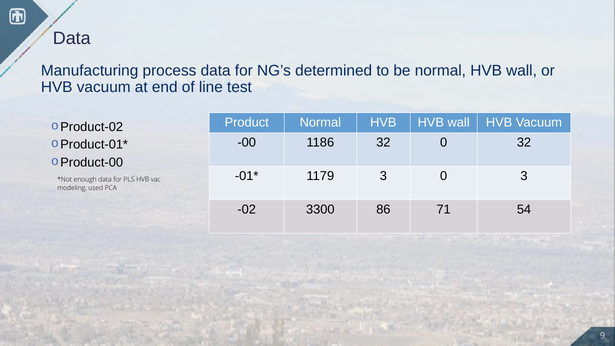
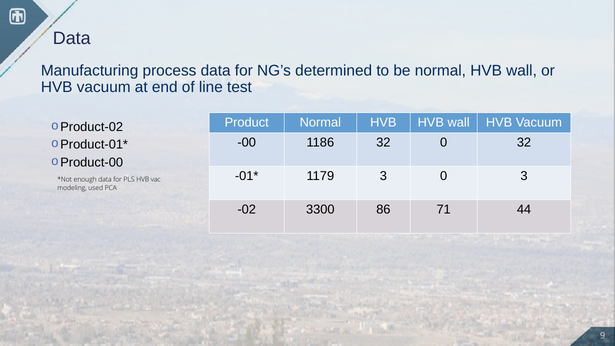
54: 54 -> 44
